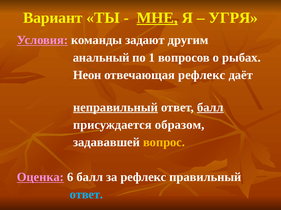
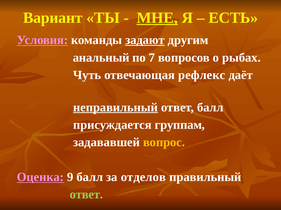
УГРЯ: УГРЯ -> ЕСТЬ
задают underline: none -> present
1: 1 -> 7
Неон: Неон -> Чуть
балл at (210, 108) underline: present -> none
образом: образом -> группам
6: 6 -> 9
за рефлекс: рефлекс -> отделов
ответ at (86, 195) colour: light blue -> light green
